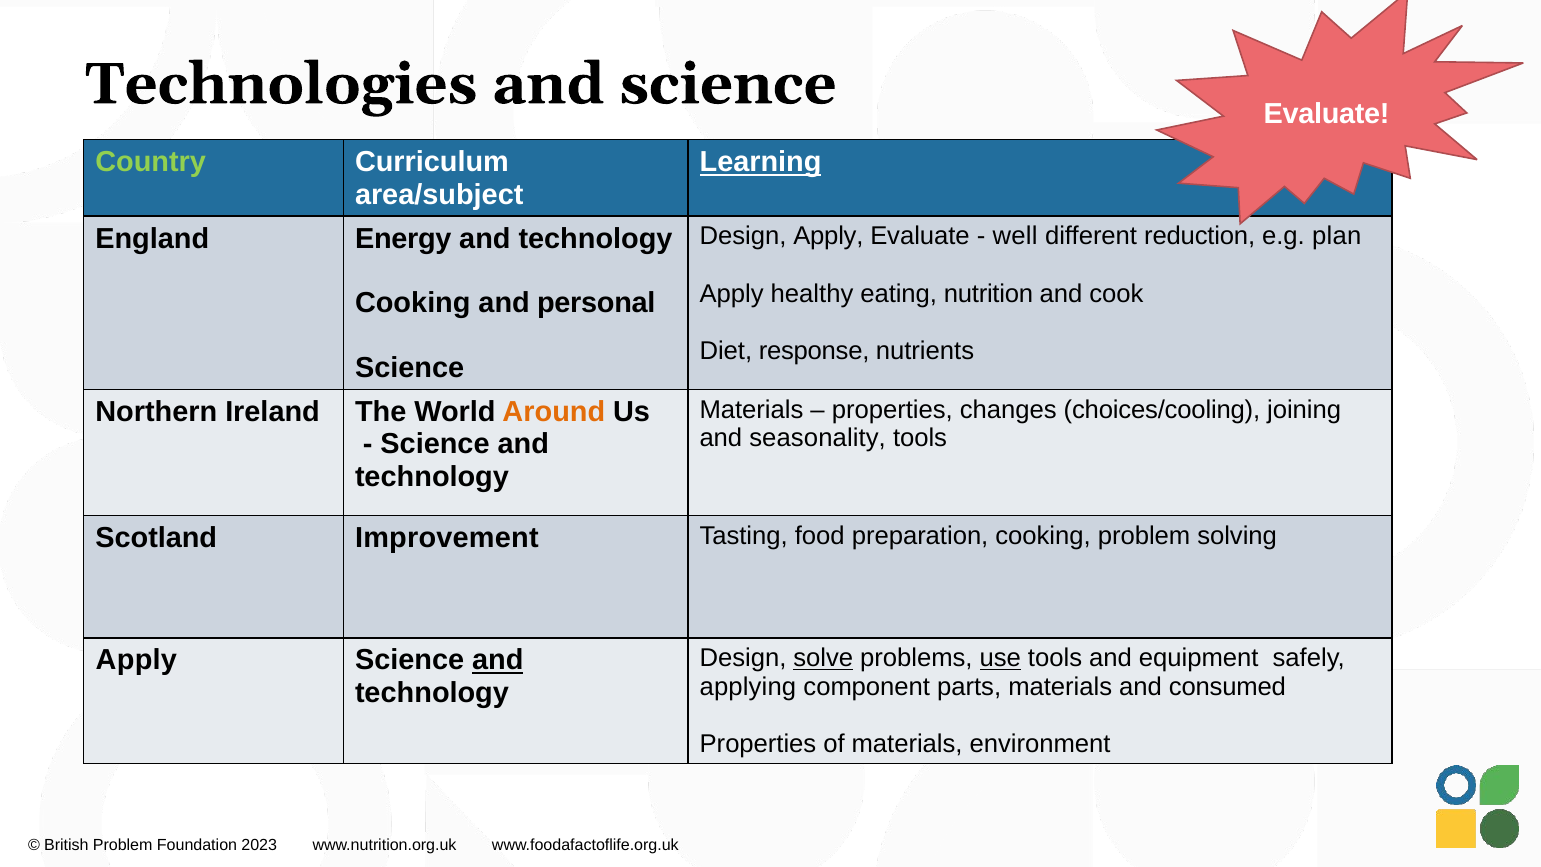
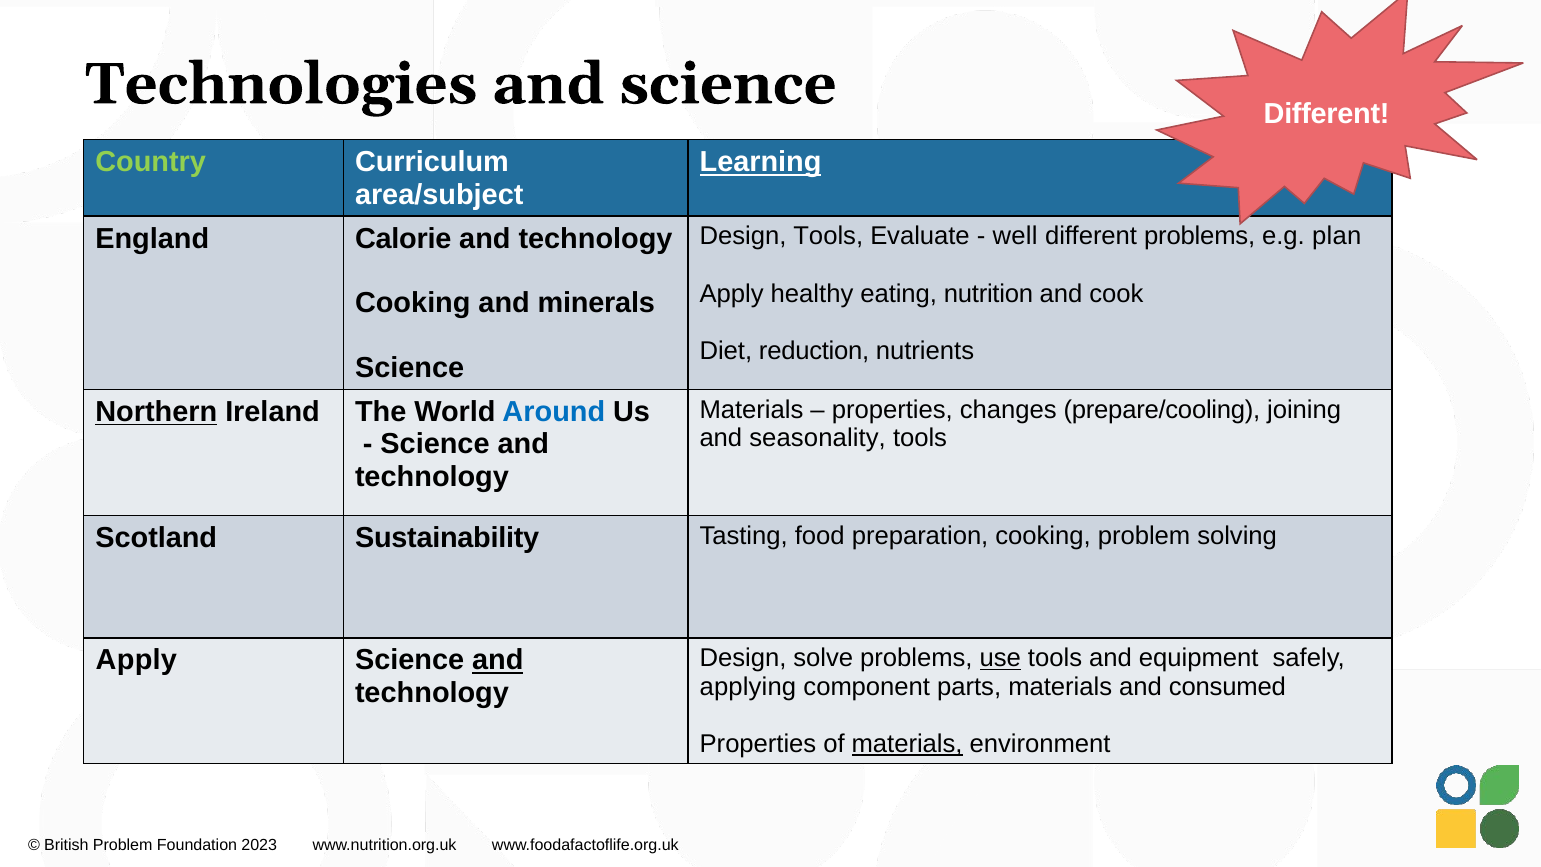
Evaluate at (1327, 113): Evaluate -> Different
Design Apply: Apply -> Tools
different reduction: reduction -> problems
Energy: Energy -> Calorie
personal: personal -> minerals
response: response -> reduction
choices/cooling: choices/cooling -> prepare/cooling
Northern underline: none -> present
Around colour: orange -> blue
Improvement: Improvement -> Sustainability
solve underline: present -> none
materials at (907, 744) underline: none -> present
